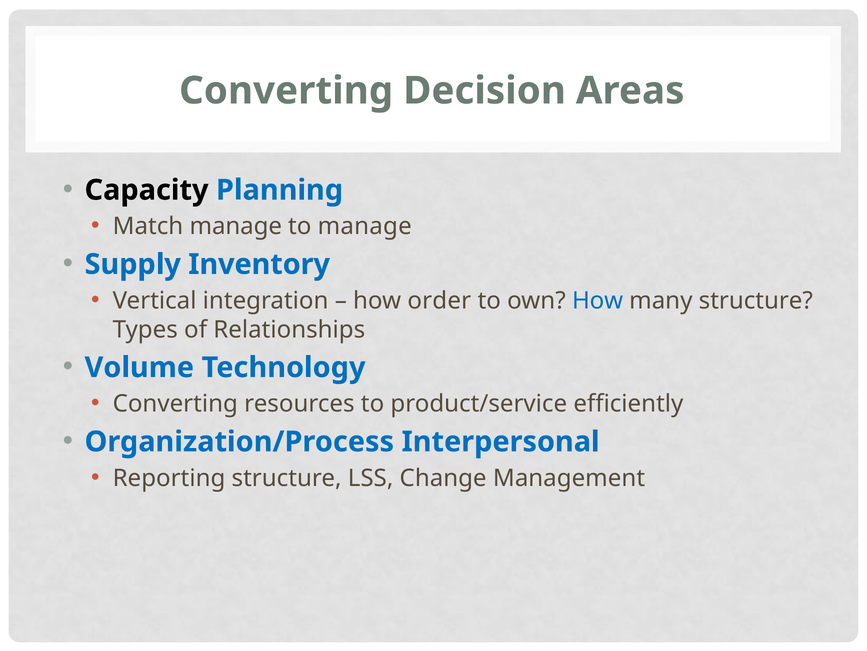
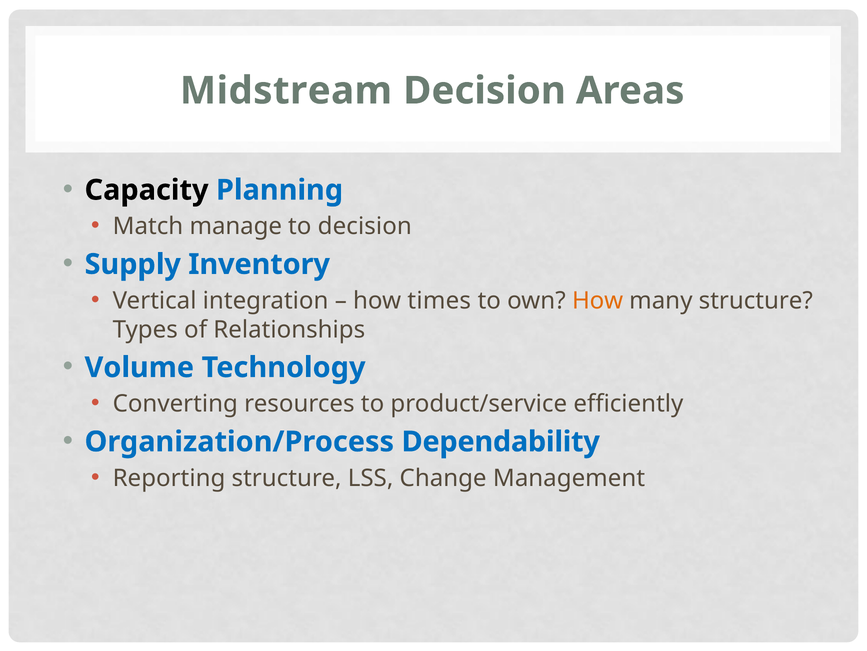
Converting at (286, 91): Converting -> Midstream
to manage: manage -> decision
order: order -> times
How at (598, 300) colour: blue -> orange
Interpersonal: Interpersonal -> Dependability
